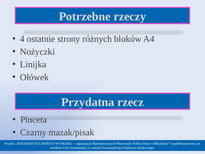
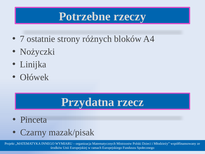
4: 4 -> 7
